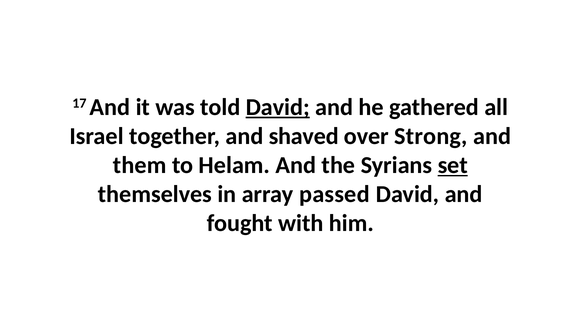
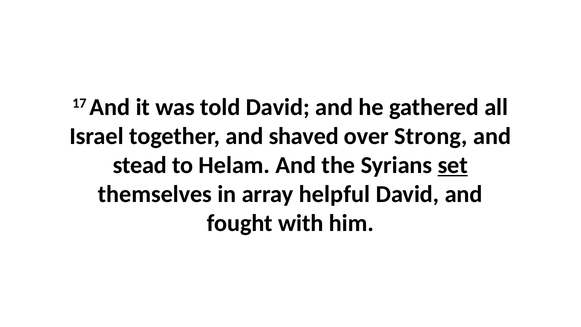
David at (278, 107) underline: present -> none
them: them -> stead
passed: passed -> helpful
